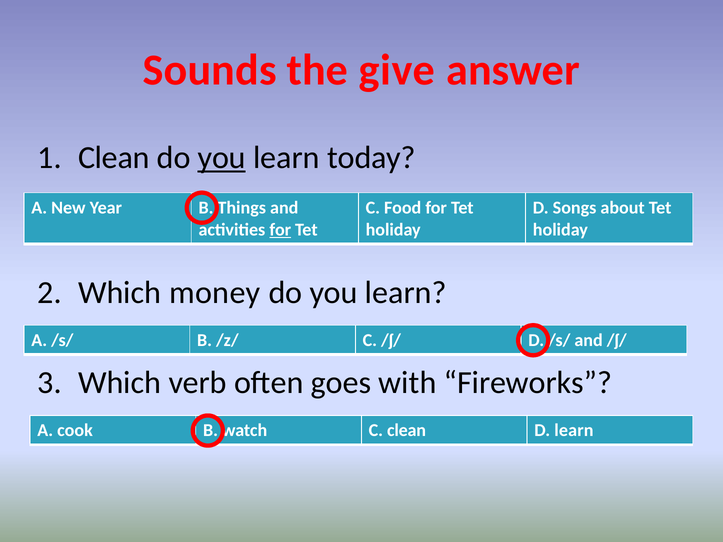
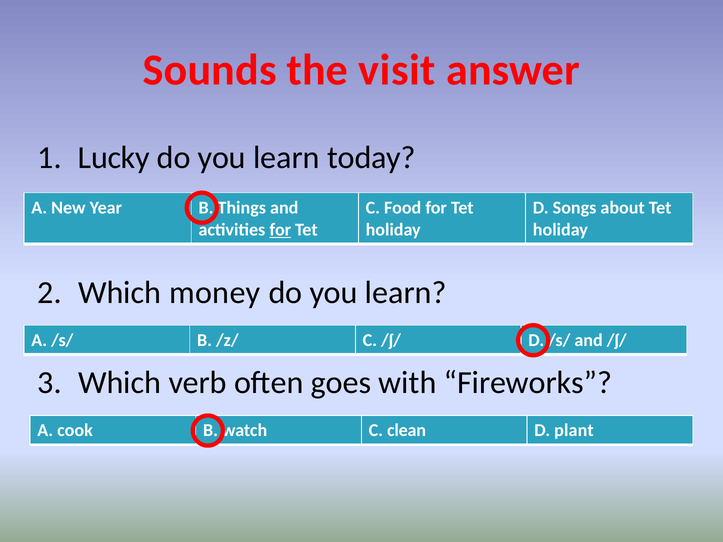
give: give -> visit
Clean at (114, 158): Clean -> Lucky
you at (222, 158) underline: present -> none
D learn: learn -> plant
